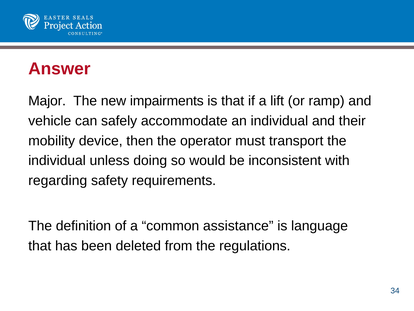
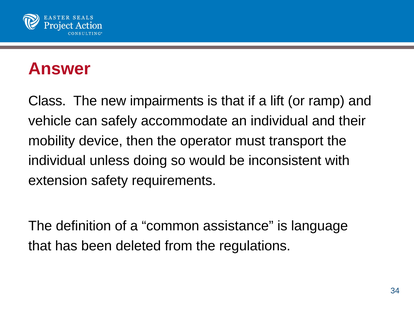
Major: Major -> Class
regarding: regarding -> extension
